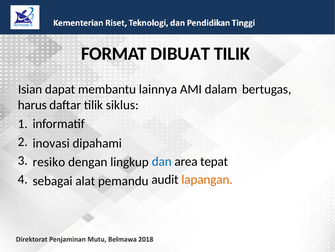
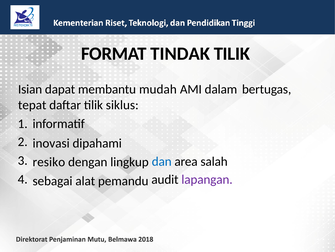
DIBUAT: DIBUAT -> TINDAK
lainnya: lainnya -> mudah
harus: harus -> tepat
tepat: tepat -> salah
lapangan colour: orange -> purple
